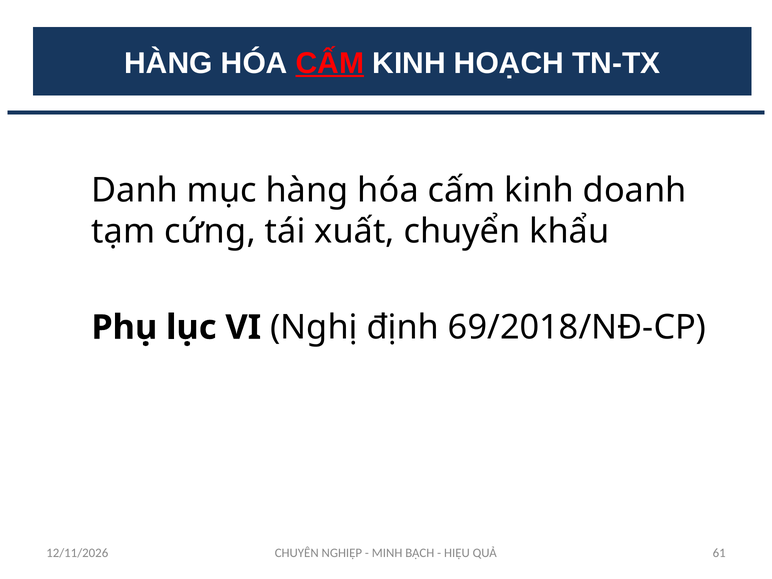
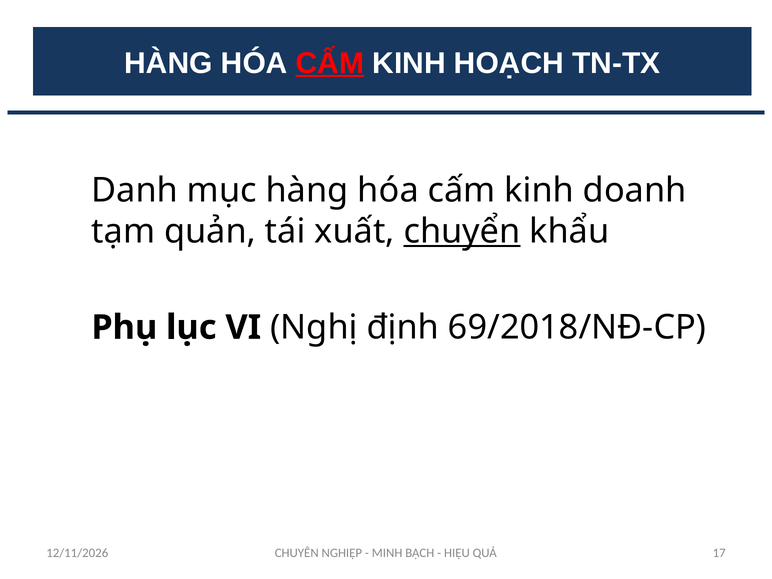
cứng: cứng -> quản
chuyển underline: none -> present
61: 61 -> 17
